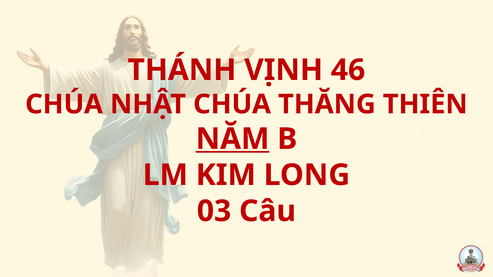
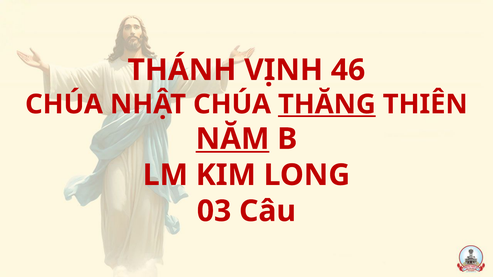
THĂNG underline: none -> present
